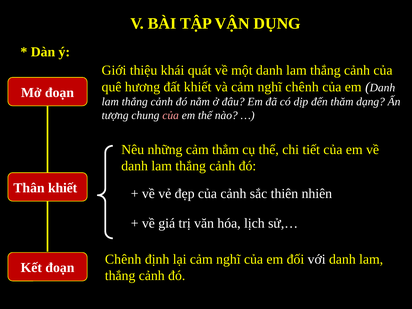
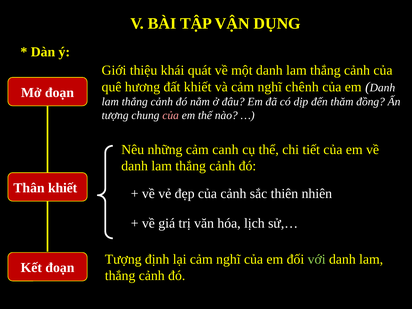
dạng: dạng -> đồng
thẳm: thẳm -> canh
Chênh at (123, 259): Chênh -> Tượng
với colour: white -> light green
